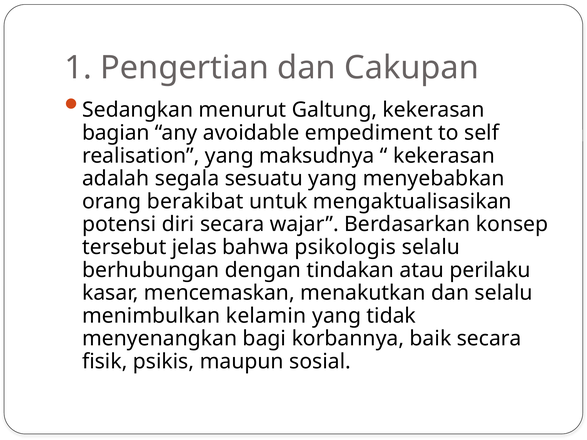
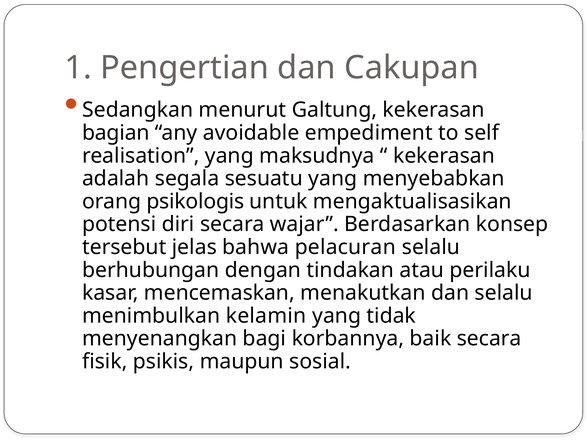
berakibat: berakibat -> psikologis
psikologis: psikologis -> pelacuran
